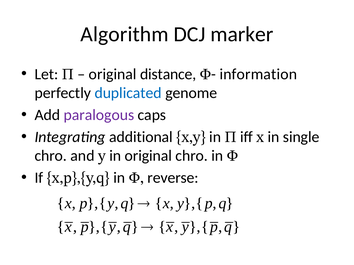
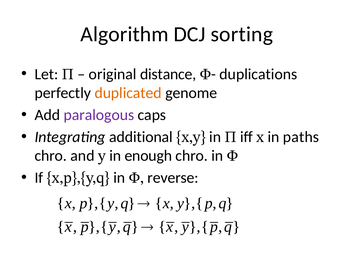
marker: marker -> sorting
information: information -> duplications
duplicated colour: blue -> orange
single: single -> paths
in original: original -> enough
